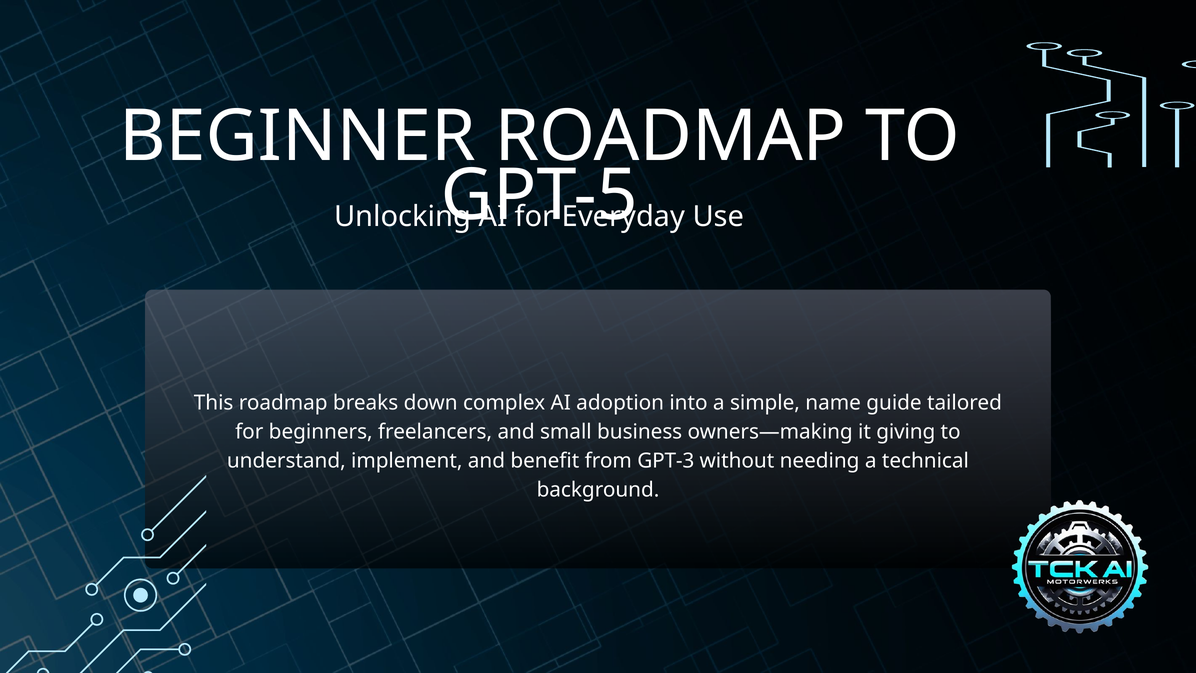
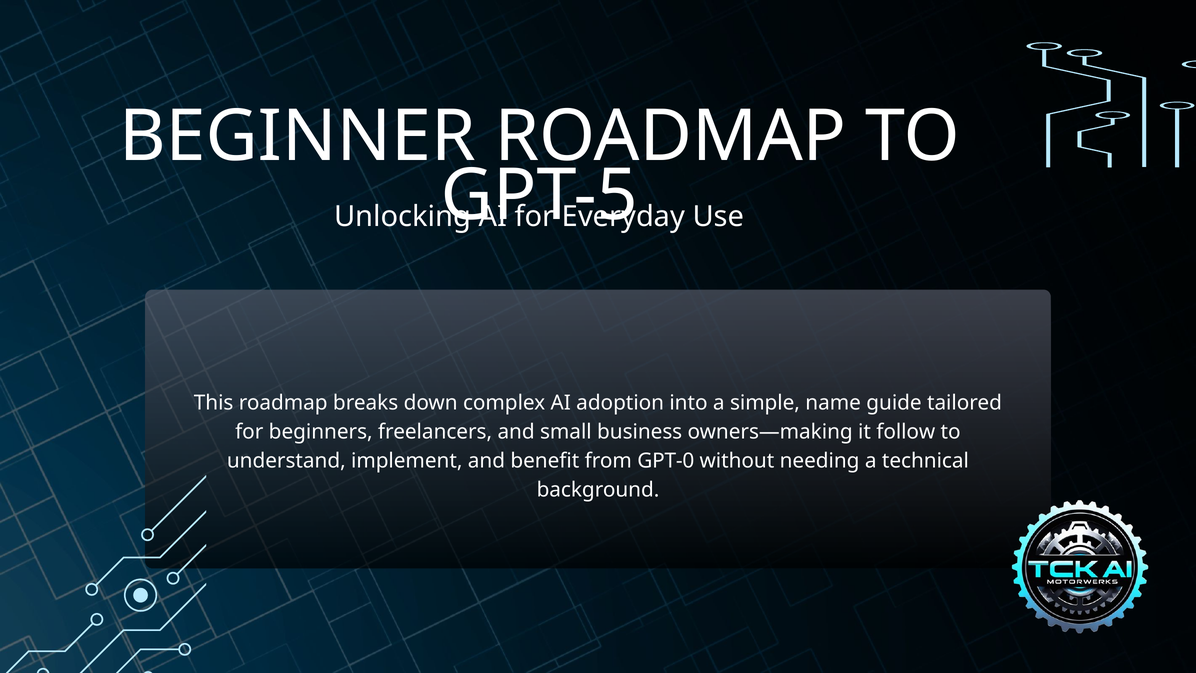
giving: giving -> follow
GPT-3: GPT-3 -> GPT-0
